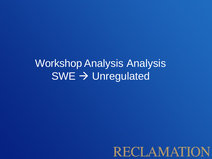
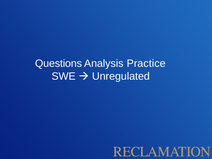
Workshop: Workshop -> Questions
Analysis Analysis: Analysis -> Practice
